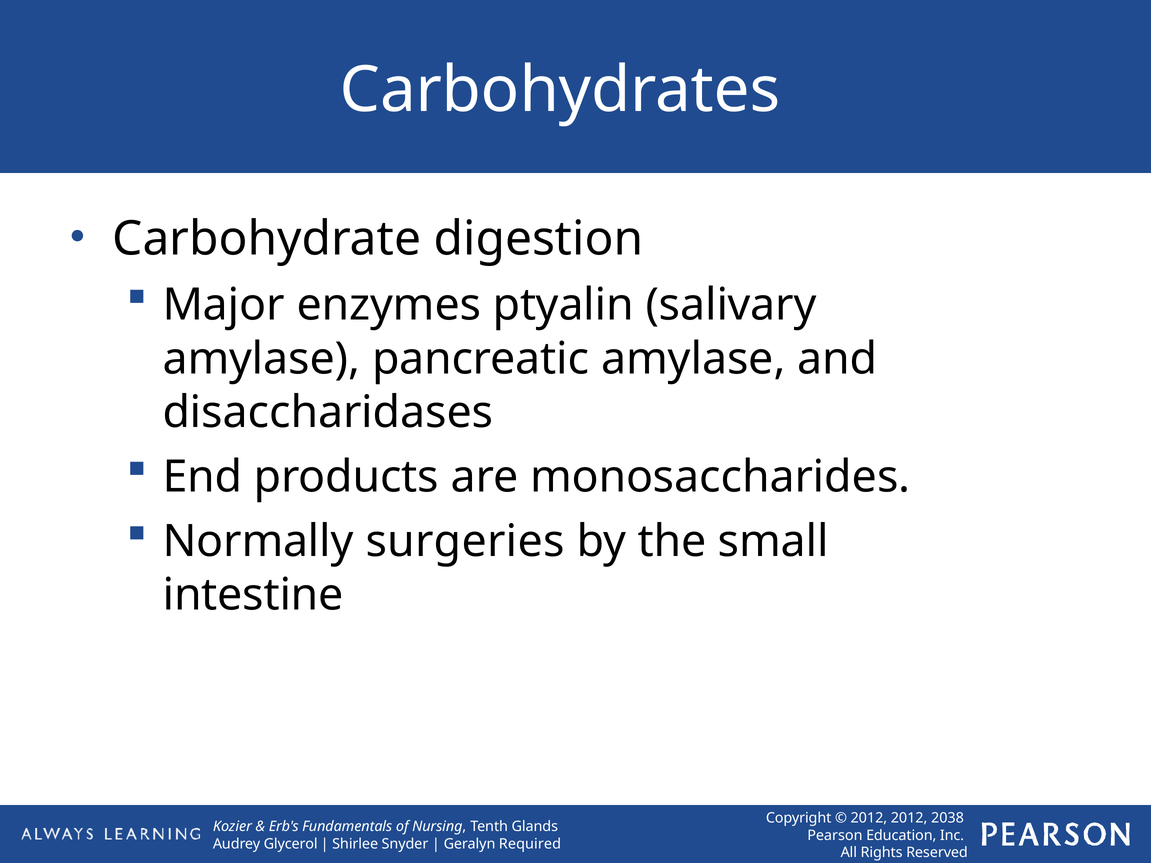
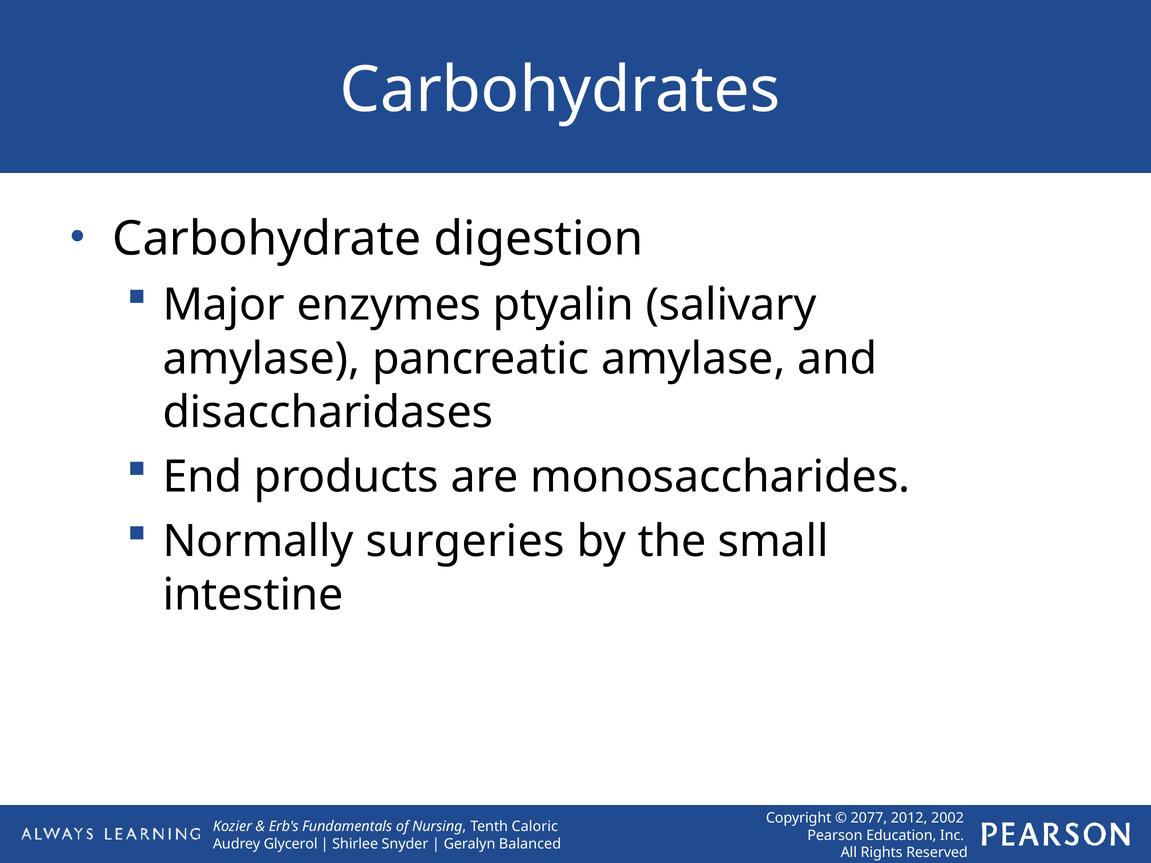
2012 at (869, 818): 2012 -> 2077
2038: 2038 -> 2002
Glands: Glands -> Caloric
Required: Required -> Balanced
